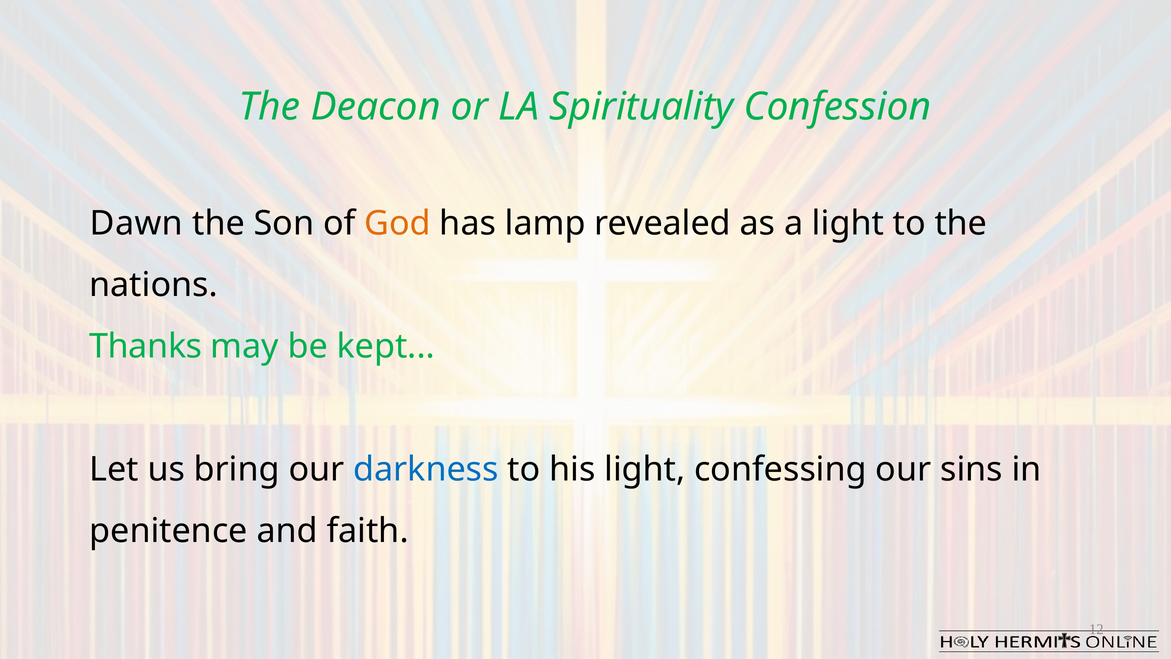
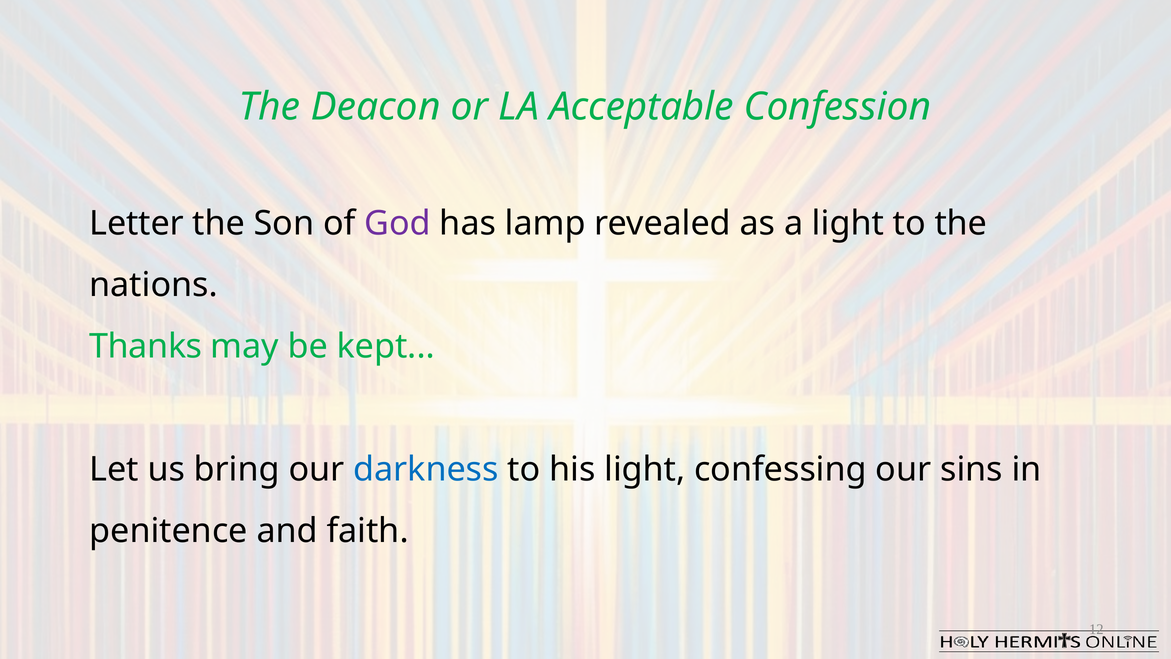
Spirituality: Spirituality -> Acceptable
Dawn: Dawn -> Letter
God colour: orange -> purple
